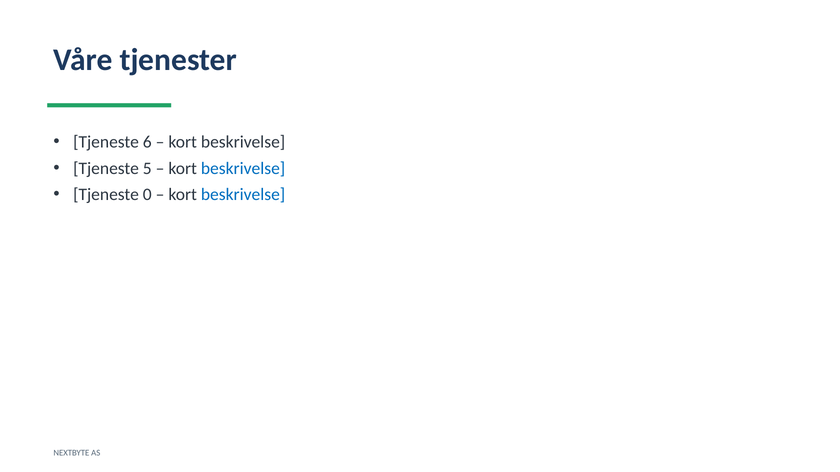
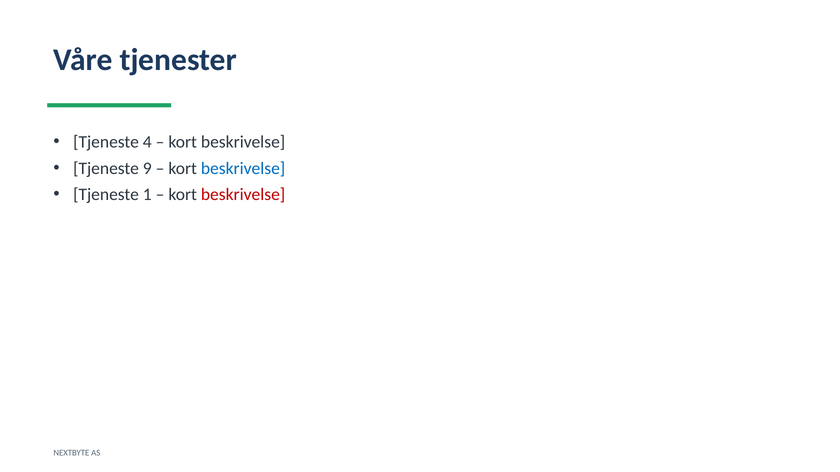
6: 6 -> 4
5: 5 -> 9
0: 0 -> 1
beskrivelse at (243, 195) colour: blue -> red
